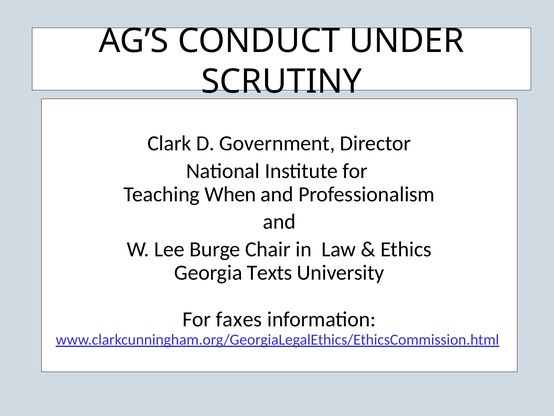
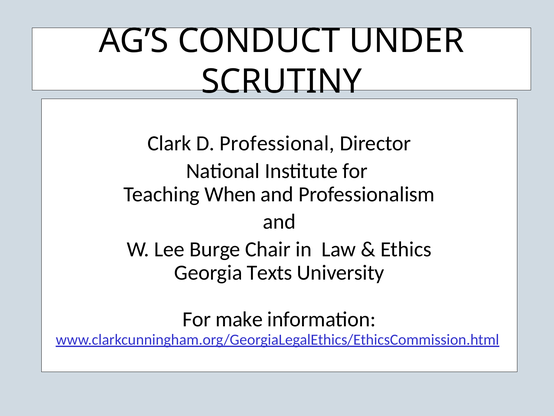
Government: Government -> Professional
faxes: faxes -> make
